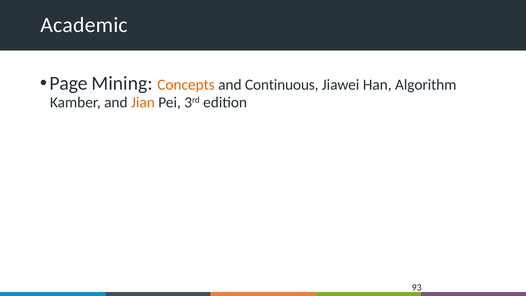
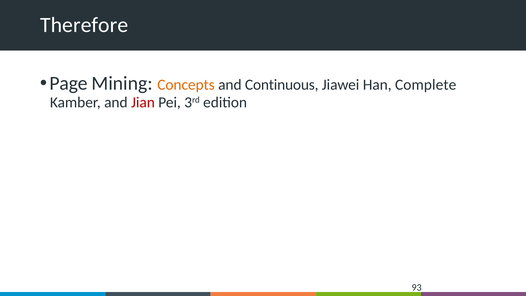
Academic: Academic -> Therefore
Algorithm: Algorithm -> Complete
Jian colour: orange -> red
